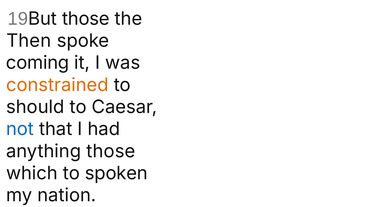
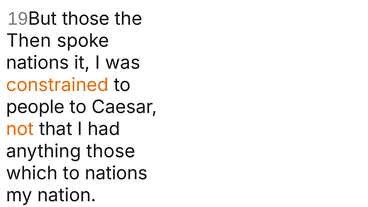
coming at (38, 63): coming -> nations
should: should -> people
not colour: blue -> orange
to spoken: spoken -> nations
